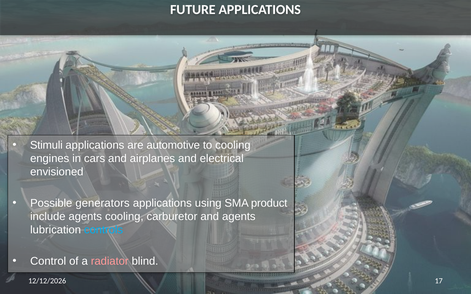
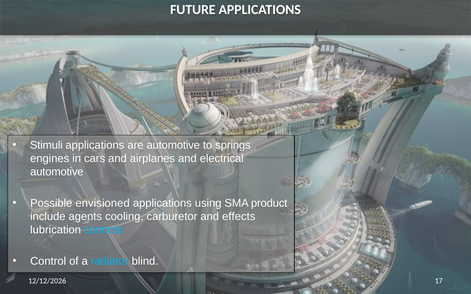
to cooling: cooling -> springs
envisioned at (57, 172): envisioned -> automotive
generators: generators -> envisioned
and agents: agents -> effects
radiator colour: pink -> light blue
